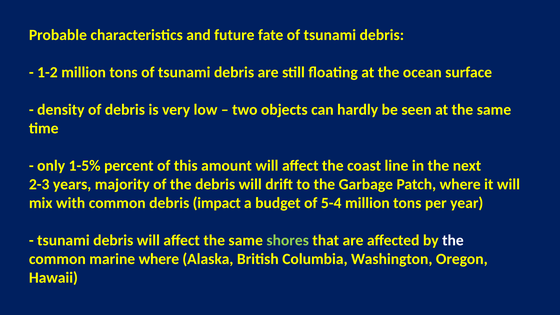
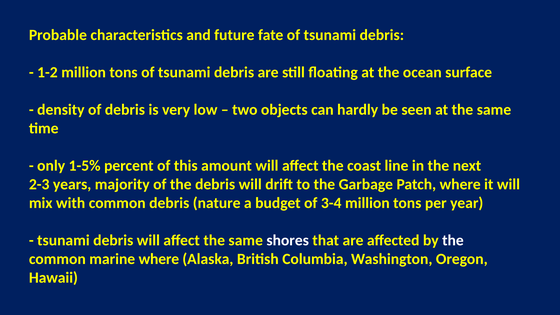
impact: impact -> nature
5-4: 5-4 -> 3-4
shores colour: light green -> white
